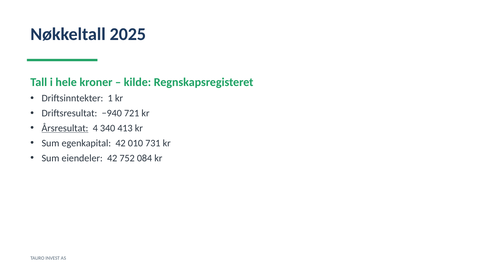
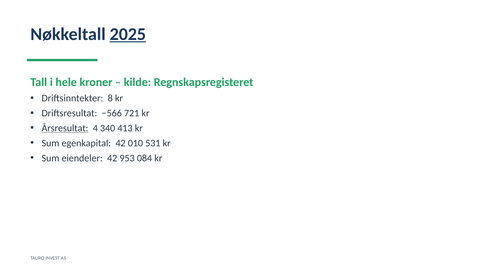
2025 underline: none -> present
1: 1 -> 8
−940: −940 -> −566
731: 731 -> 531
752: 752 -> 953
